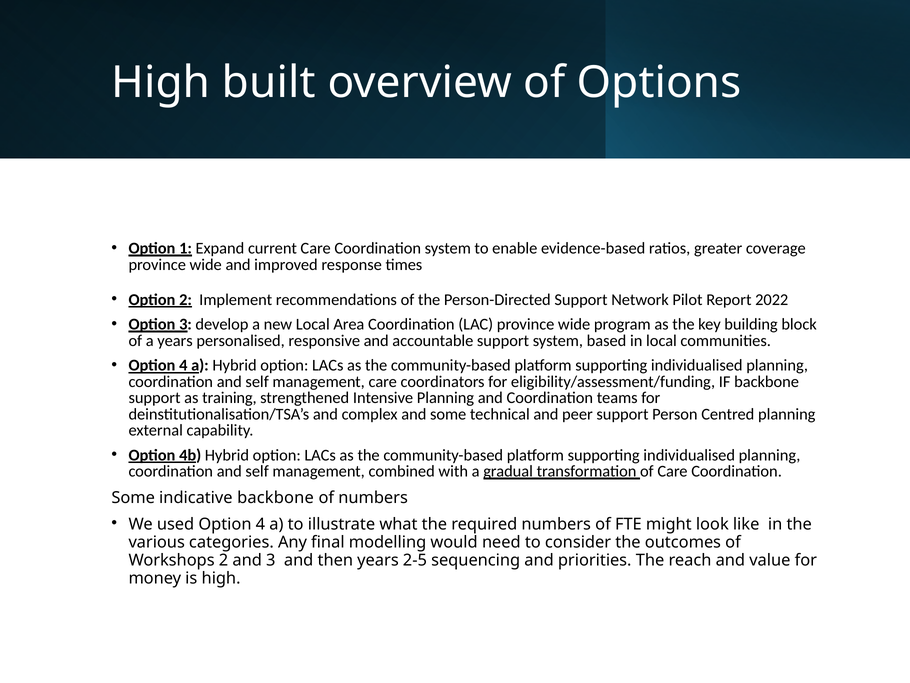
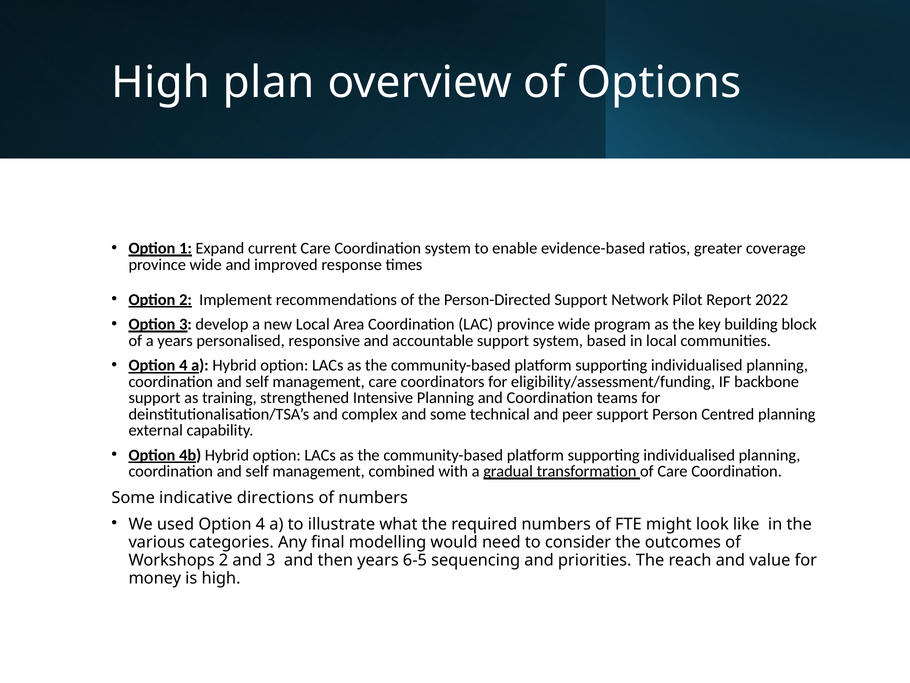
built: built -> plan
indicative backbone: backbone -> directions
2-5: 2-5 -> 6-5
